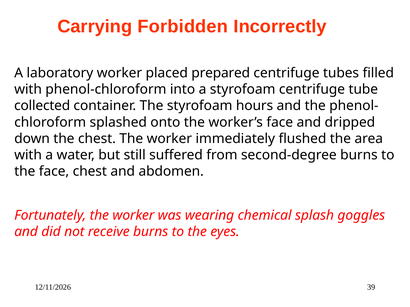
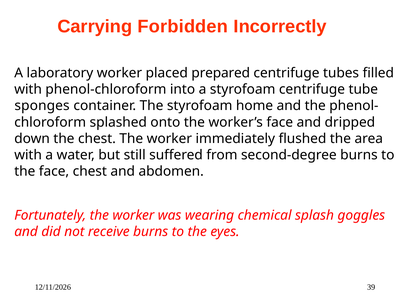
collected: collected -> sponges
hours: hours -> home
